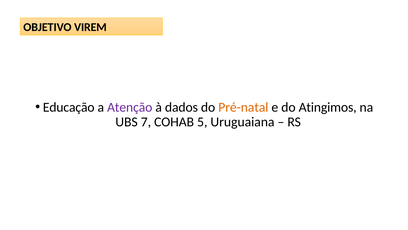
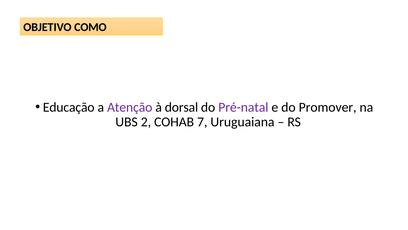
VIREM: VIREM -> COMO
dados: dados -> dorsal
Pré-natal colour: orange -> purple
Atingimos: Atingimos -> Promover
7: 7 -> 2
5: 5 -> 7
